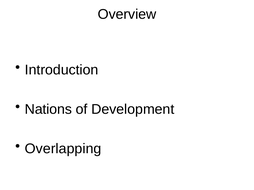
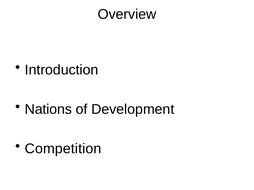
Overlapping: Overlapping -> Competition
